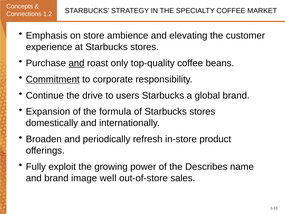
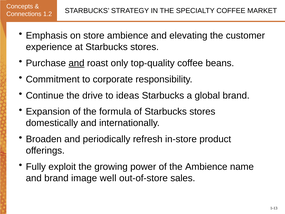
Commitment underline: present -> none
users: users -> ideas
the Describes: Describes -> Ambience
